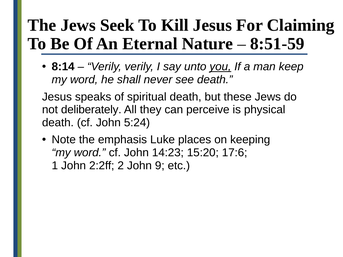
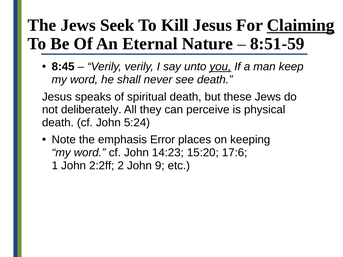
Claiming underline: none -> present
8:14: 8:14 -> 8:45
Luke: Luke -> Error
